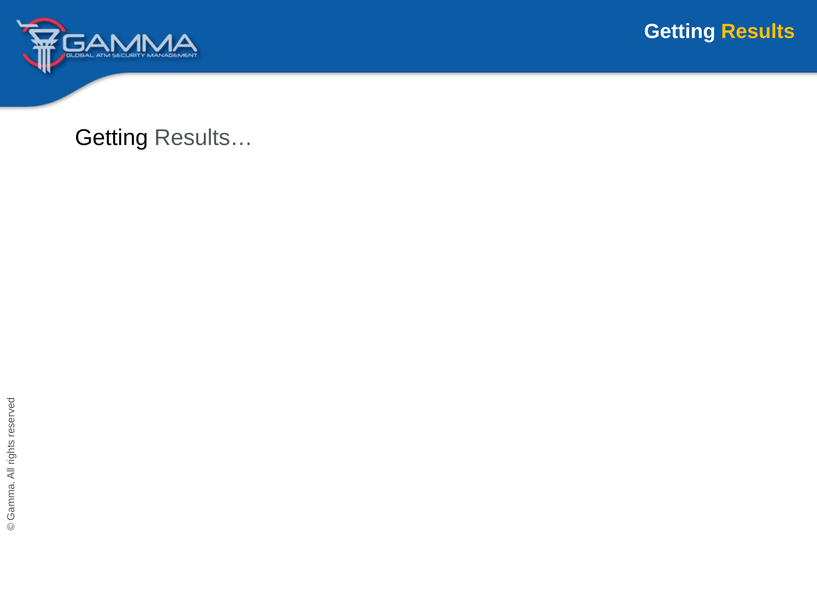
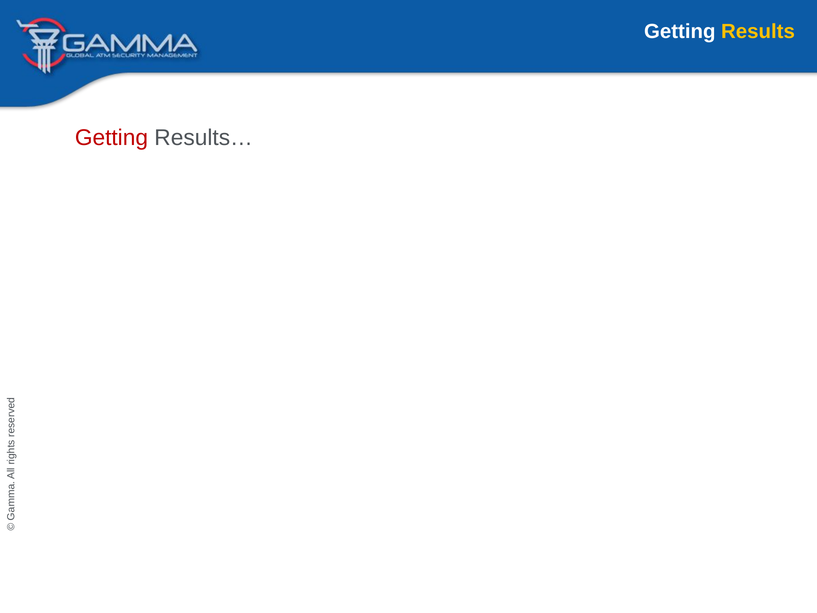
Getting at (111, 138) colour: black -> red
